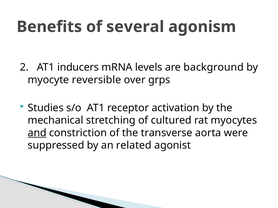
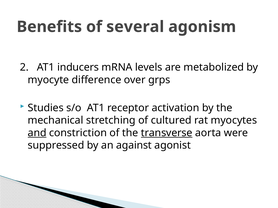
background: background -> metabolized
reversible: reversible -> difference
transverse underline: none -> present
related: related -> against
